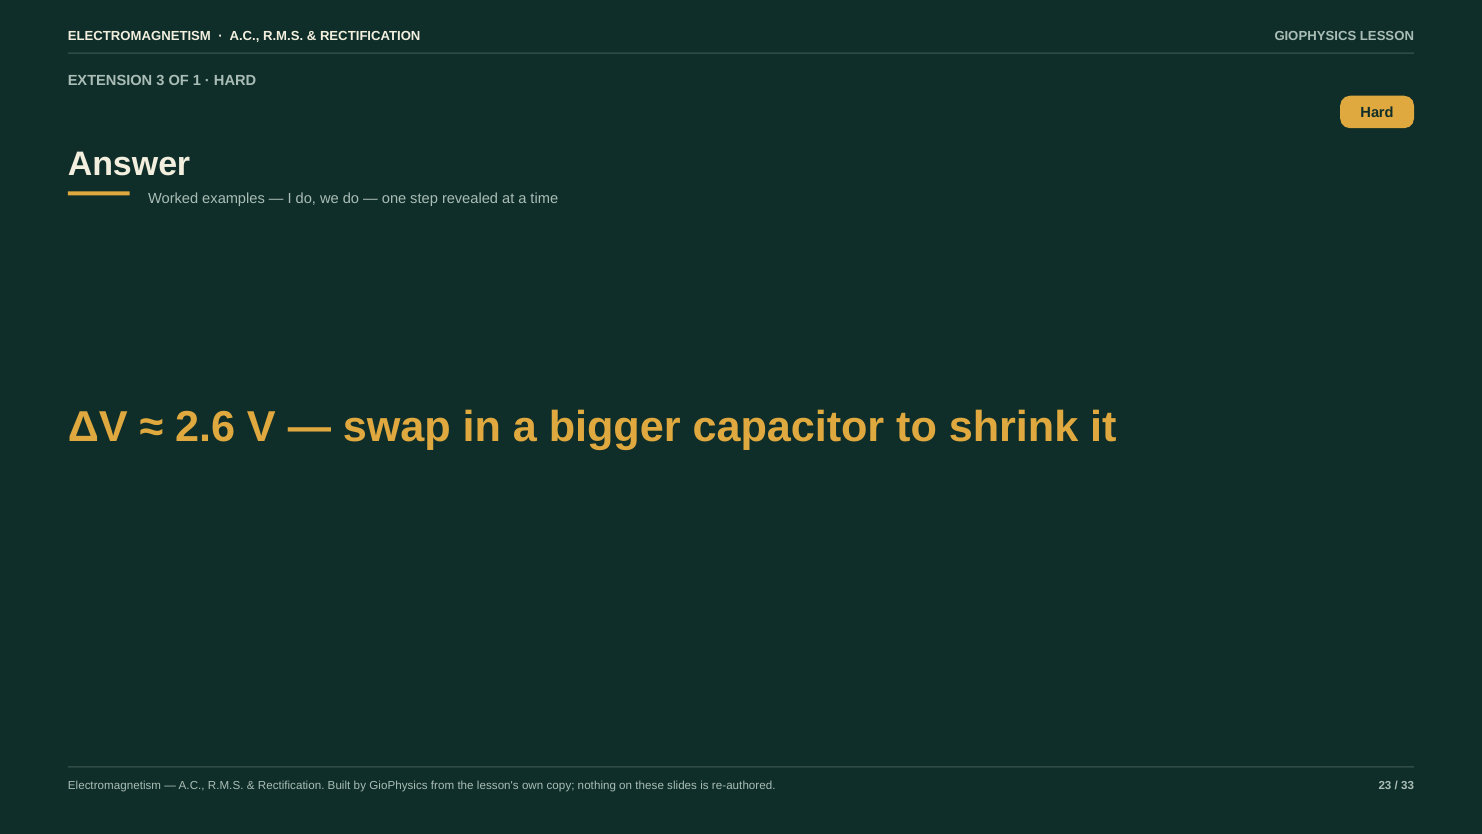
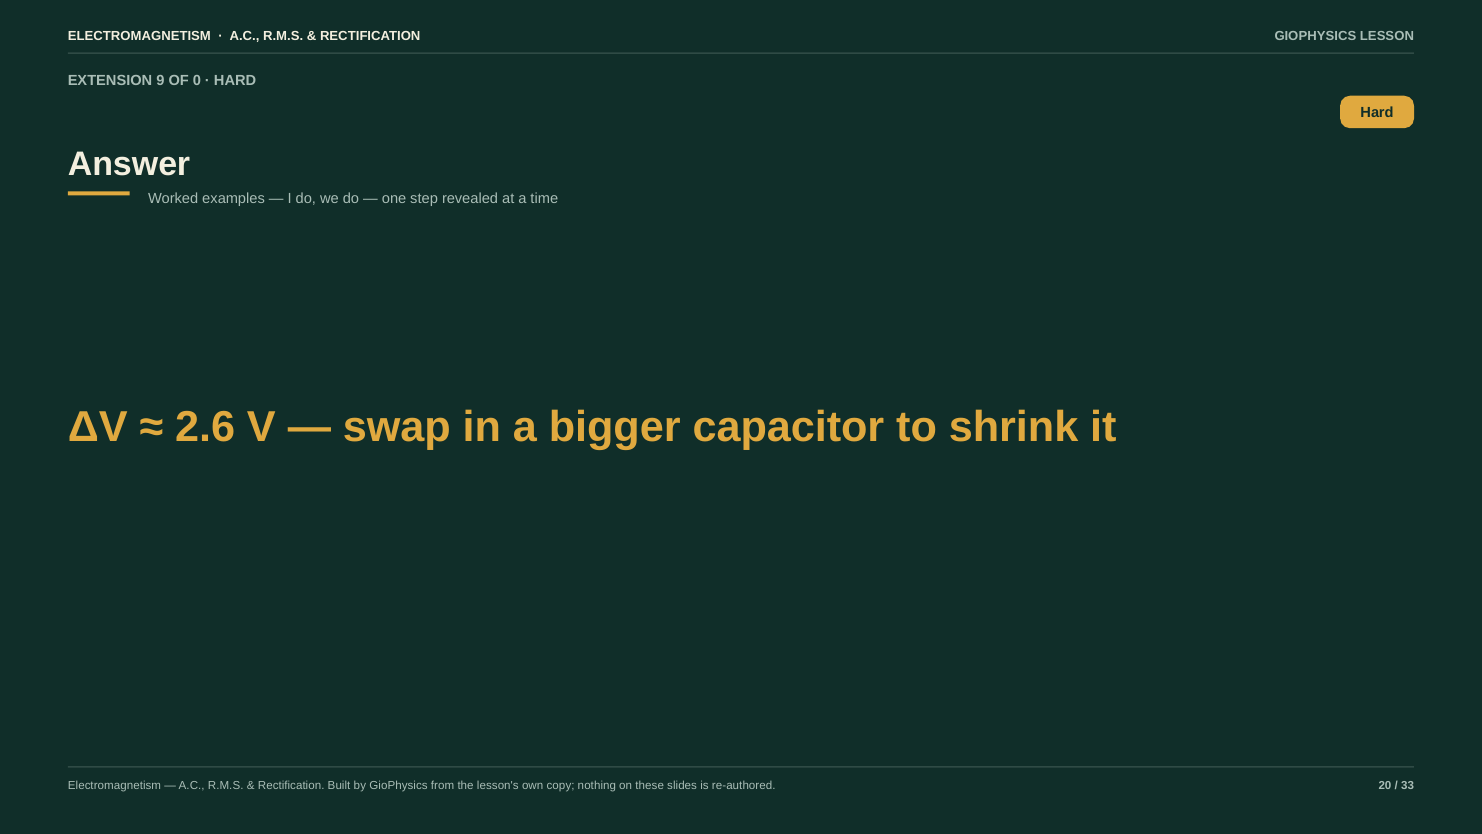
3: 3 -> 9
1: 1 -> 0
23: 23 -> 20
